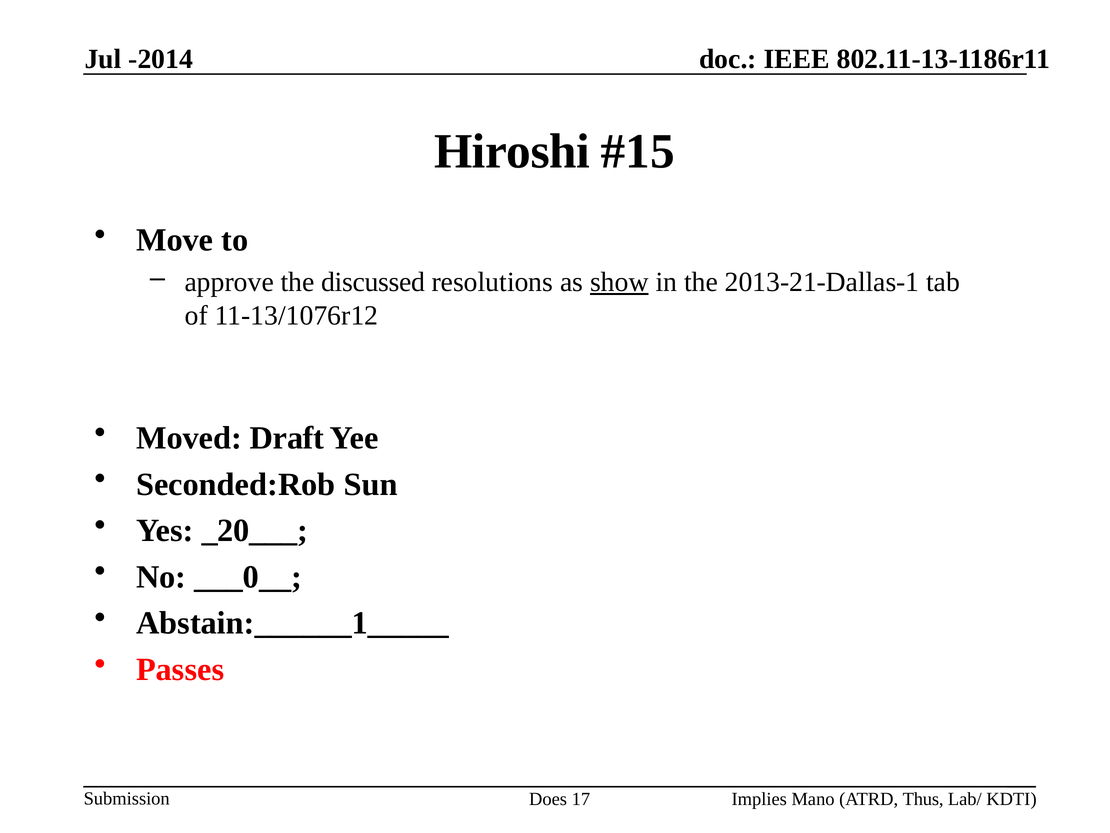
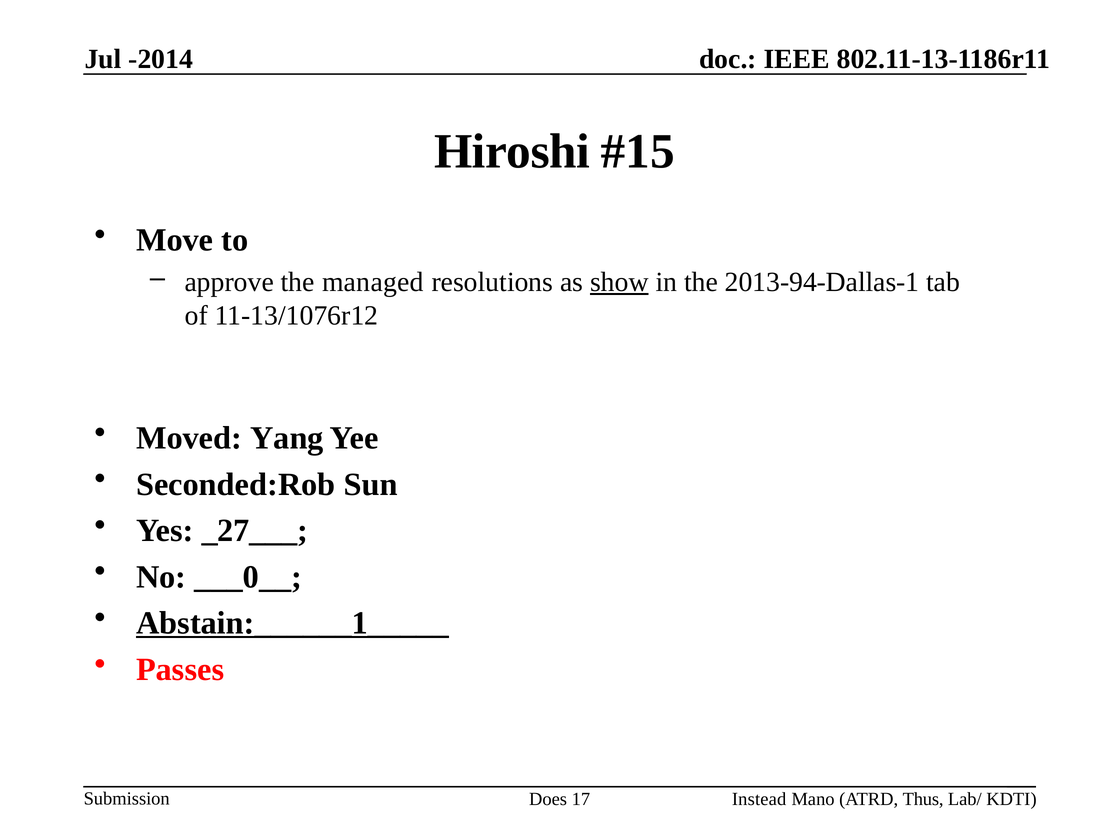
discussed: discussed -> managed
2013-21-Dallas-1: 2013-21-Dallas-1 -> 2013-94-Dallas-1
Draft: Draft -> Yang
_20___: _20___ -> _27___
Abstain:______1_____ underline: none -> present
Implies: Implies -> Instead
